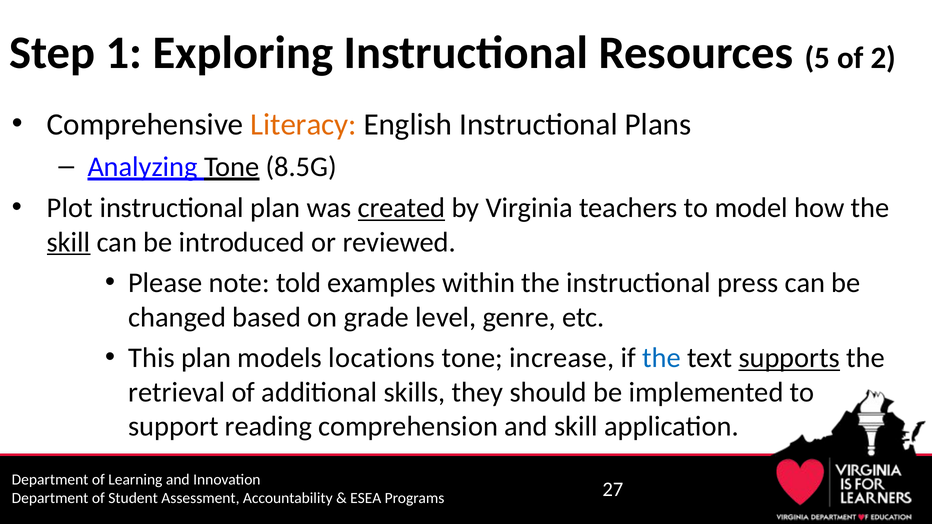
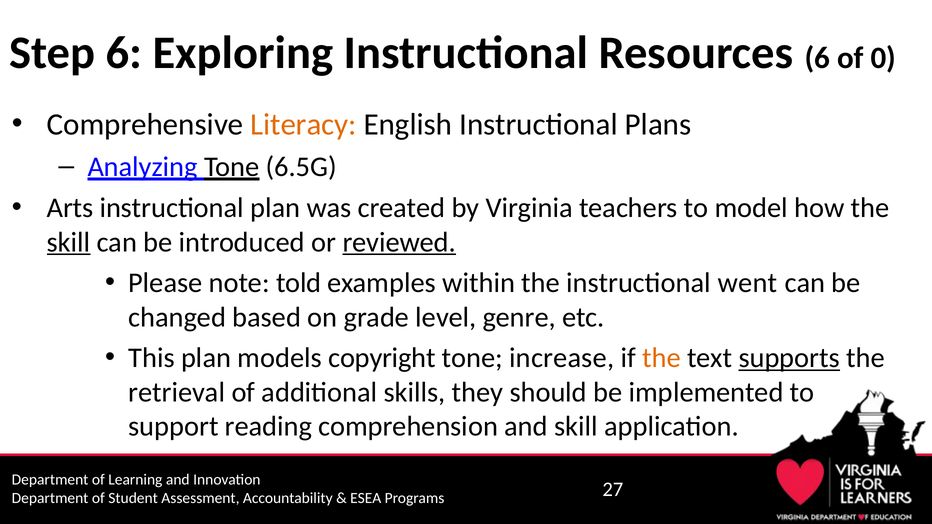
Step 1: 1 -> 6
Resources 5: 5 -> 6
2: 2 -> 0
8.5G: 8.5G -> 6.5G
Plot: Plot -> Arts
created underline: present -> none
reviewed underline: none -> present
press: press -> went
locations: locations -> copyright
the at (662, 358) colour: blue -> orange
